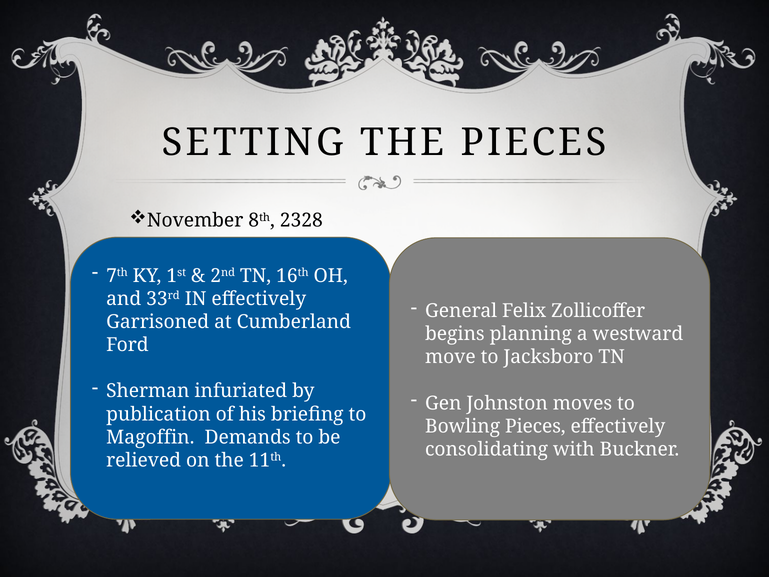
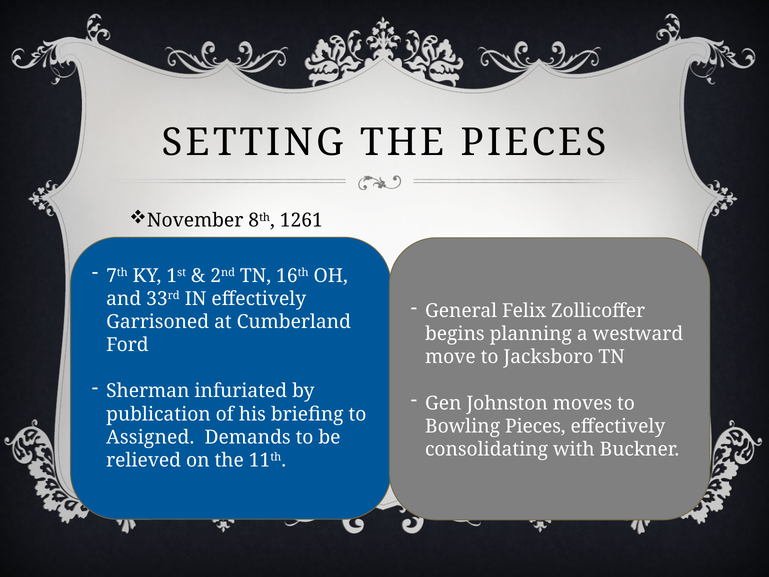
2328: 2328 -> 1261
Magoffin: Magoffin -> Assigned
